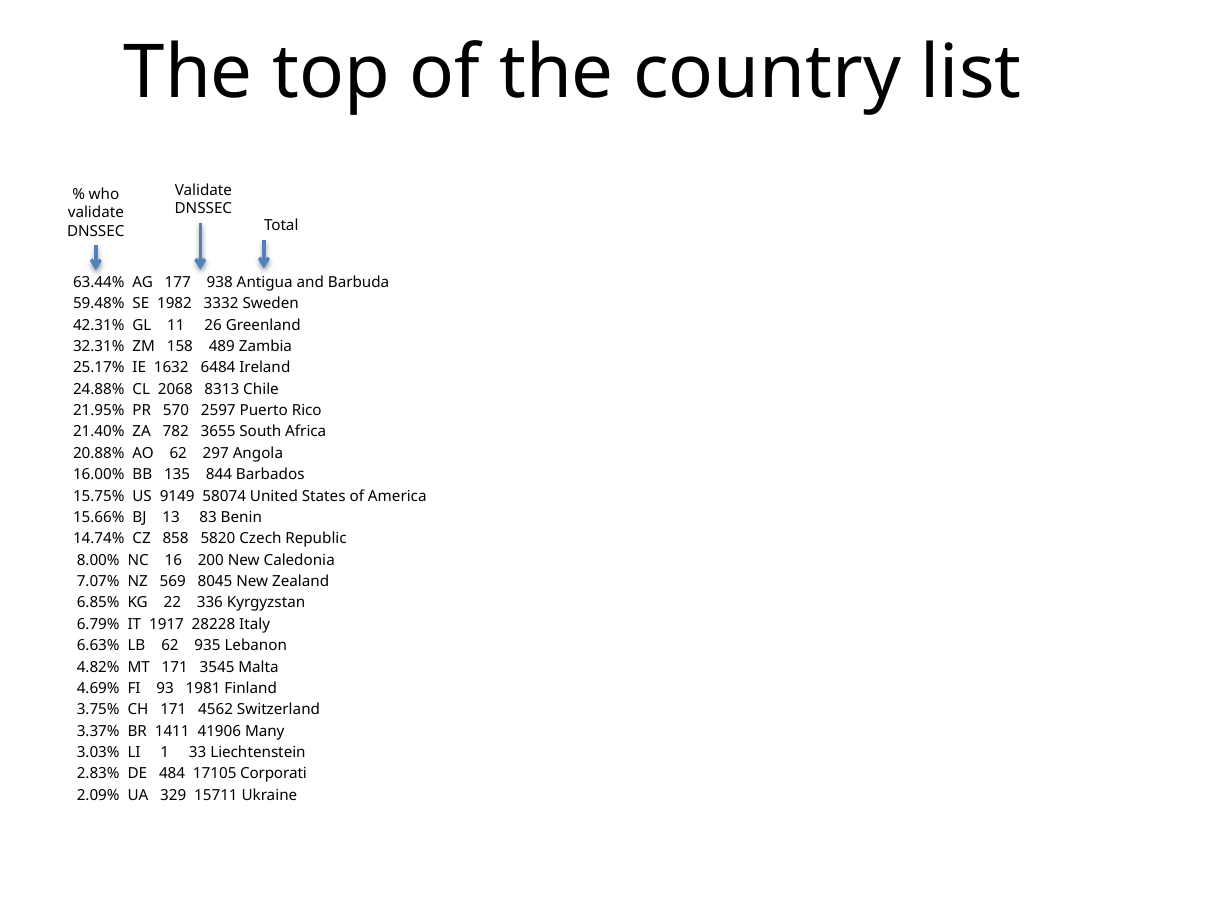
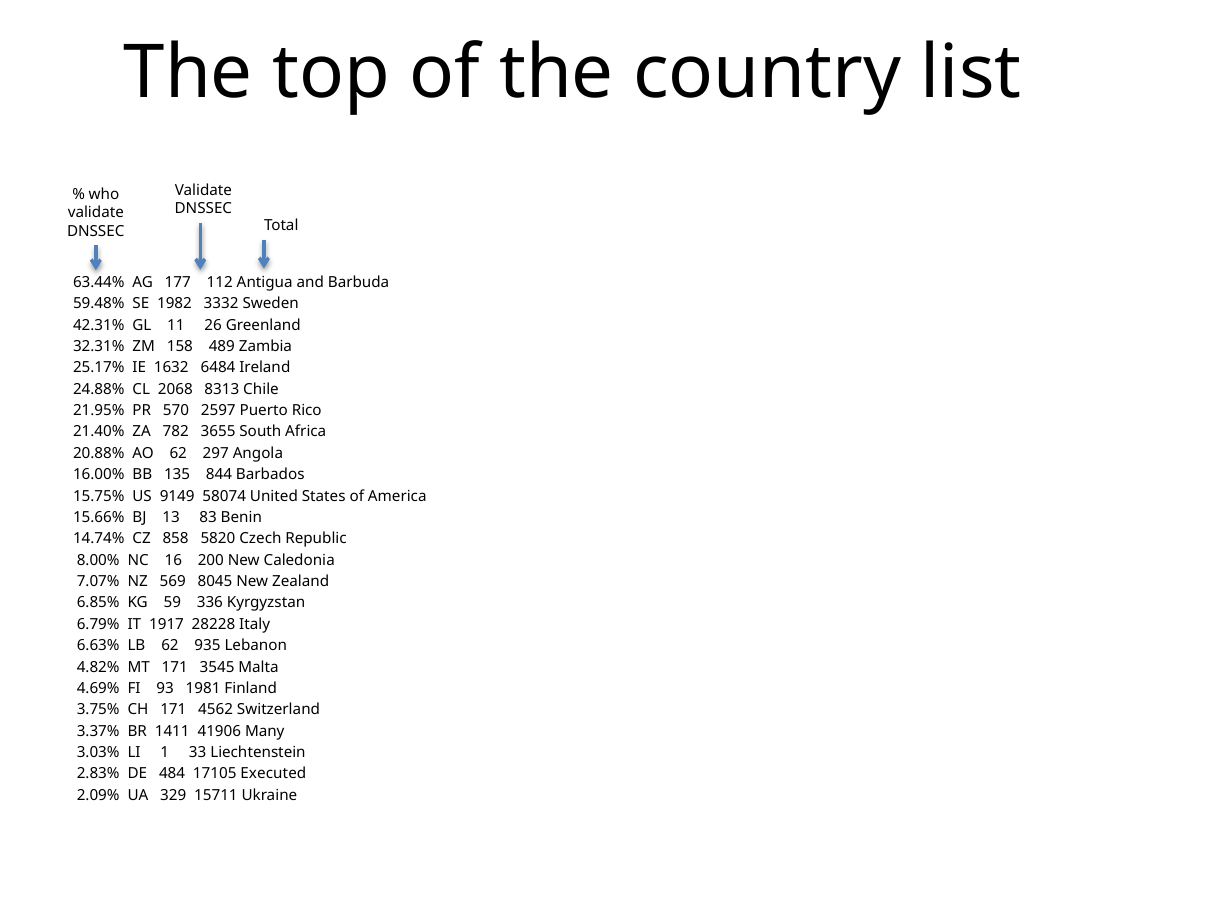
938: 938 -> 112
22: 22 -> 59
Corporati: Corporati -> Executed
